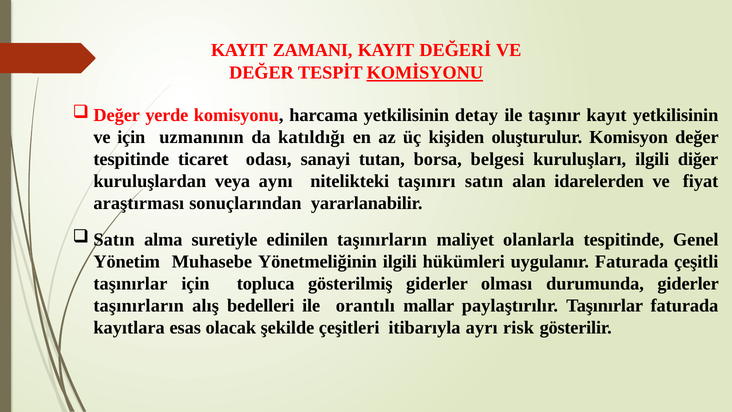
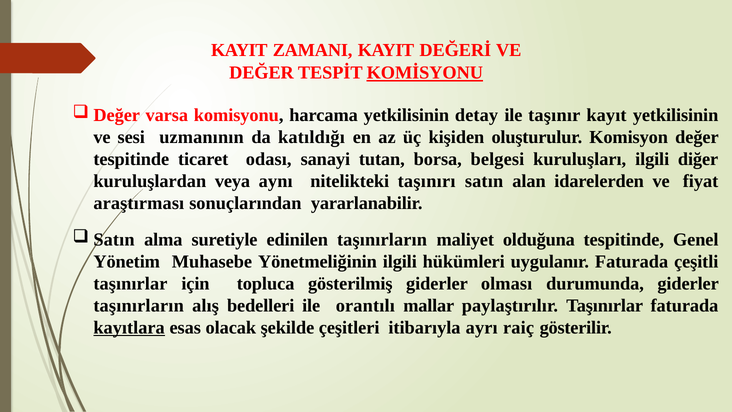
yerde: yerde -> varsa
ve için: için -> sesi
olanlarla: olanlarla -> olduğuna
kayıtlara underline: none -> present
risk: risk -> raiç
